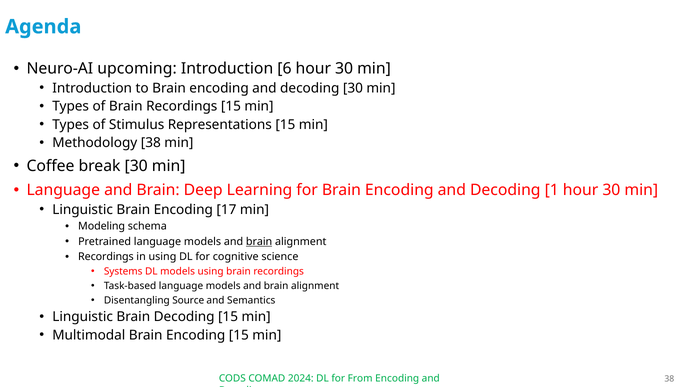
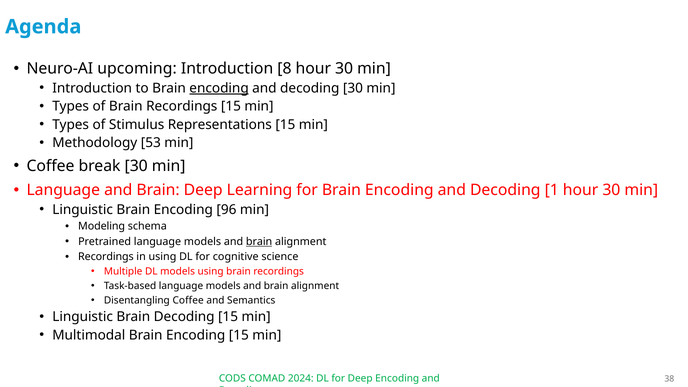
6: 6 -> 8
encoding at (219, 88) underline: none -> present
Methodology 38: 38 -> 53
17: 17 -> 96
Systems: Systems -> Multiple
Disentangling Source: Source -> Coffee
for From: From -> Deep
